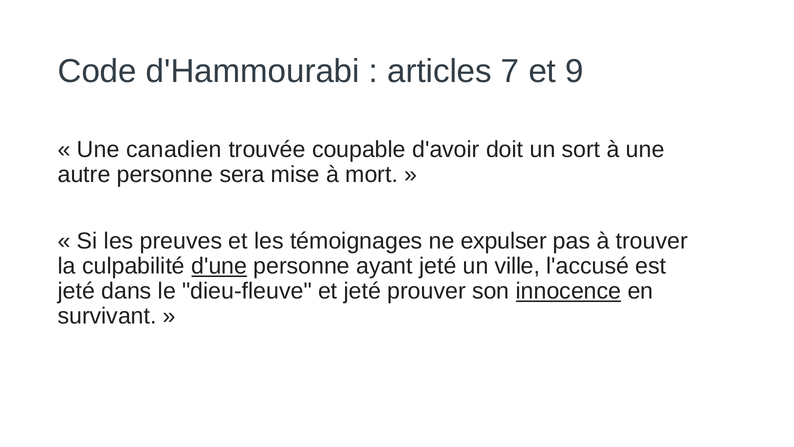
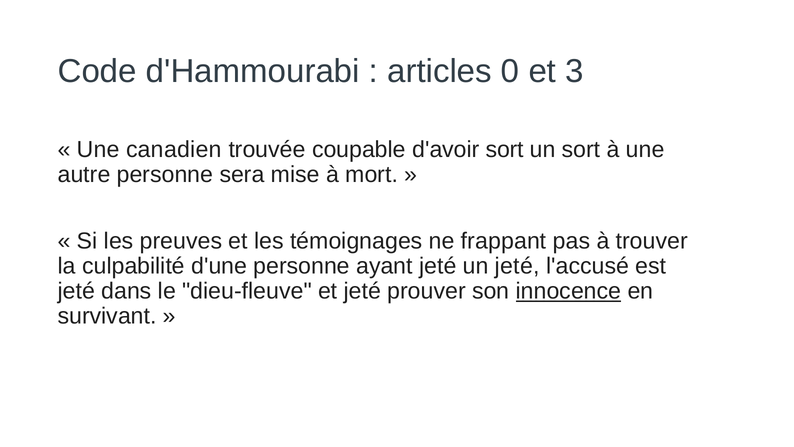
7: 7 -> 0
9: 9 -> 3
d'avoir doit: doit -> sort
expulser: expulser -> frappant
d'une underline: present -> none
un ville: ville -> jeté
